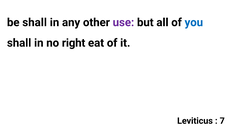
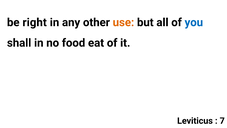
be shall: shall -> right
use colour: purple -> orange
right: right -> food
